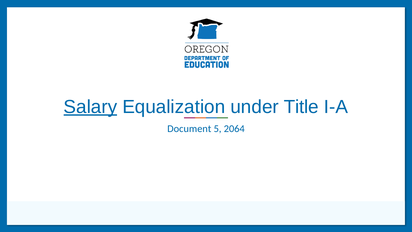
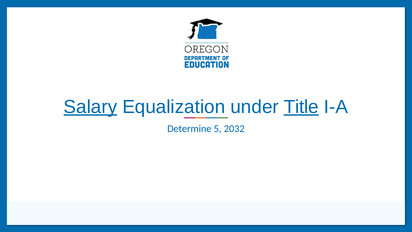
Title underline: none -> present
Document: Document -> Determine
2064: 2064 -> 2032
